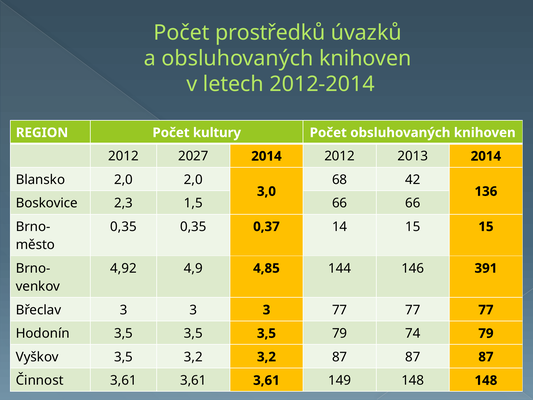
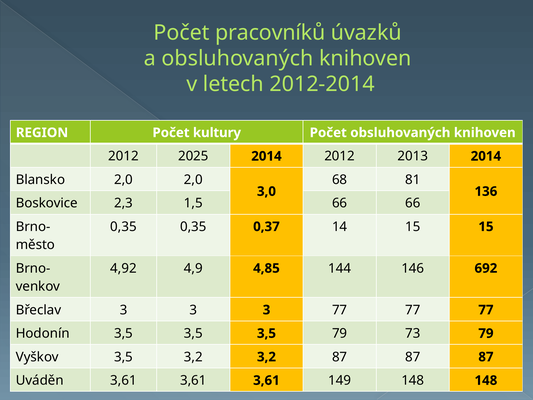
prostředků: prostředků -> pracovníků
2027: 2027 -> 2025
42: 42 -> 81
391: 391 -> 692
74: 74 -> 73
Činnost: Činnost -> Uváděn
